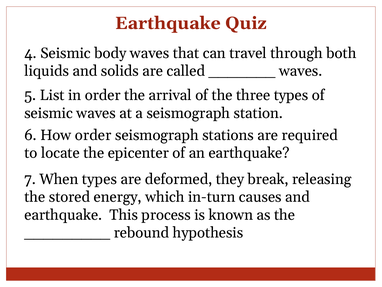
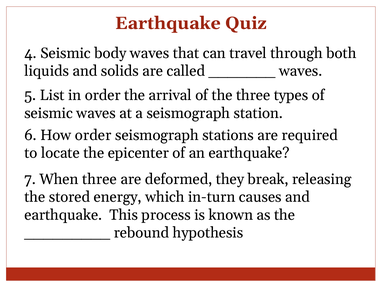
When types: types -> three
